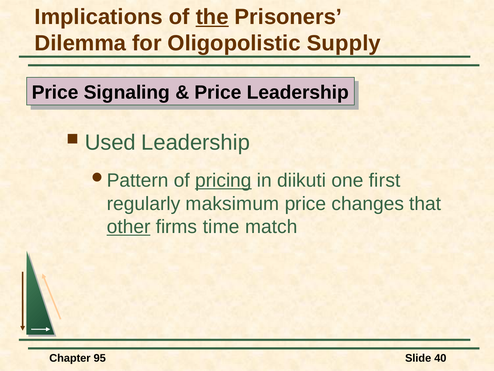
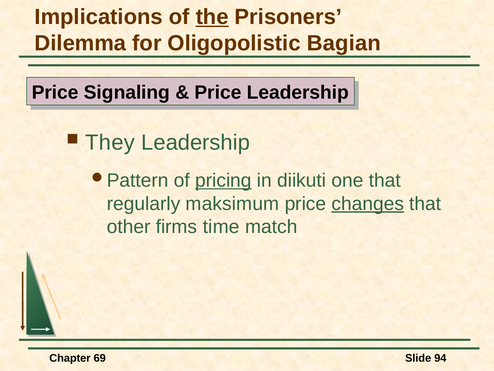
Supply: Supply -> Bagian
Used: Used -> They
one first: first -> that
changes underline: none -> present
other underline: present -> none
95: 95 -> 69
40: 40 -> 94
